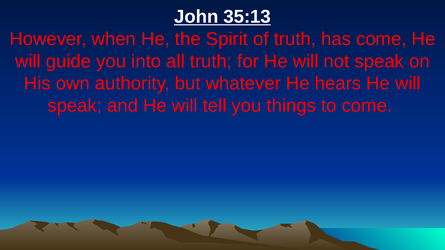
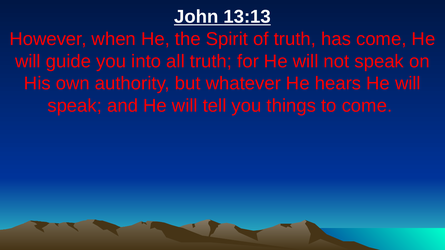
35:13: 35:13 -> 13:13
